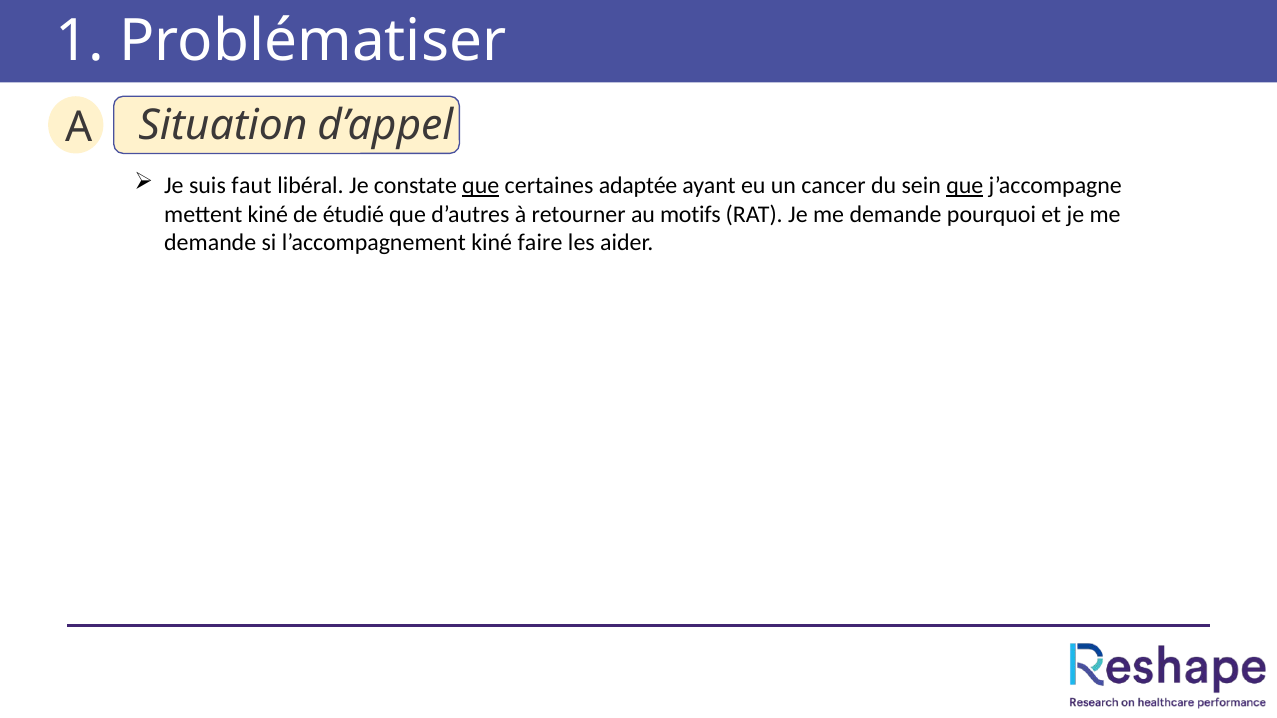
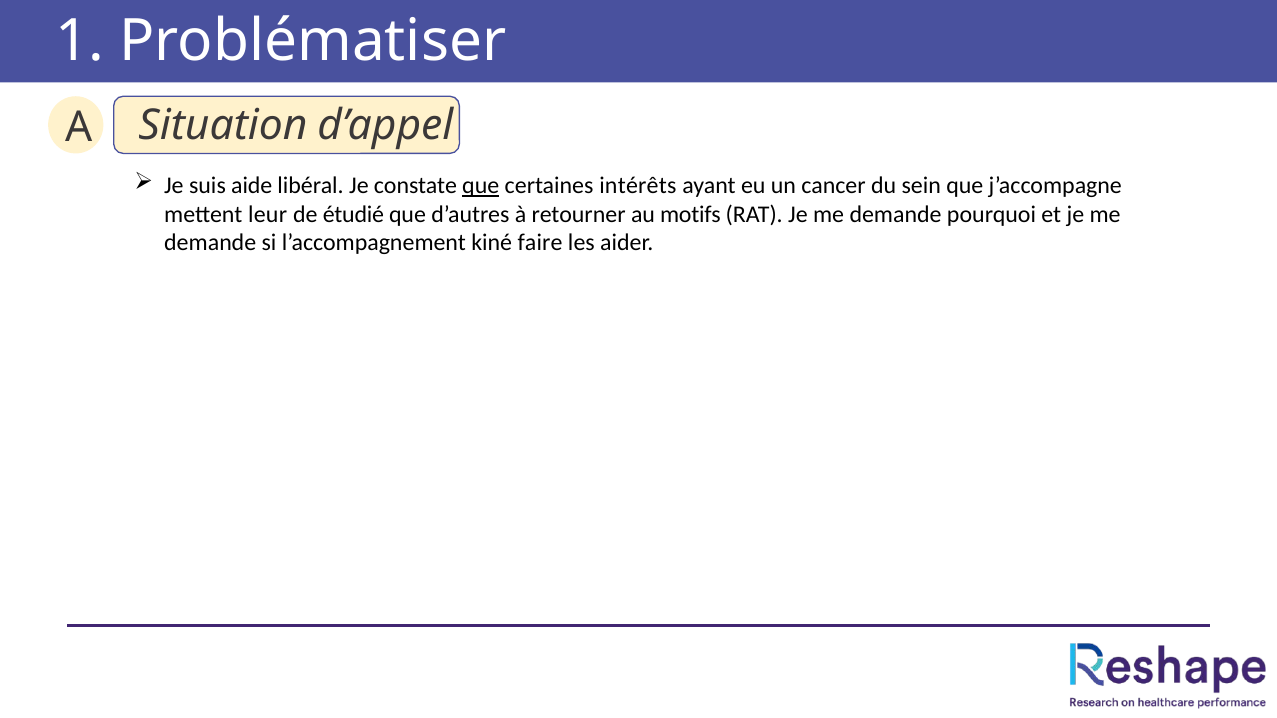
faut: faut -> aide
adaptée: adaptée -> intérêts
que at (965, 186) underline: present -> none
mettent kiné: kiné -> leur
